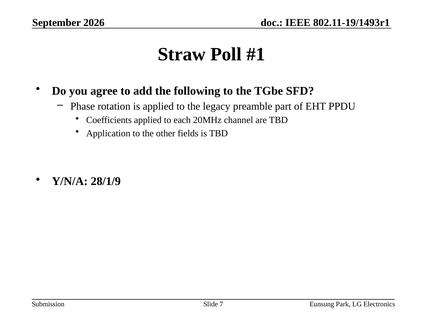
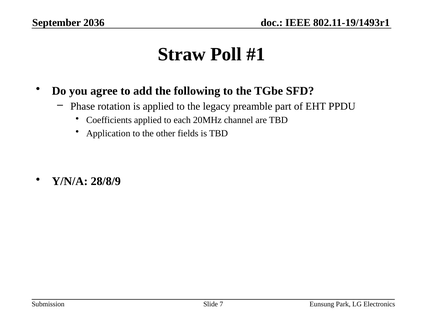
2026: 2026 -> 2036
28/1/9: 28/1/9 -> 28/8/9
